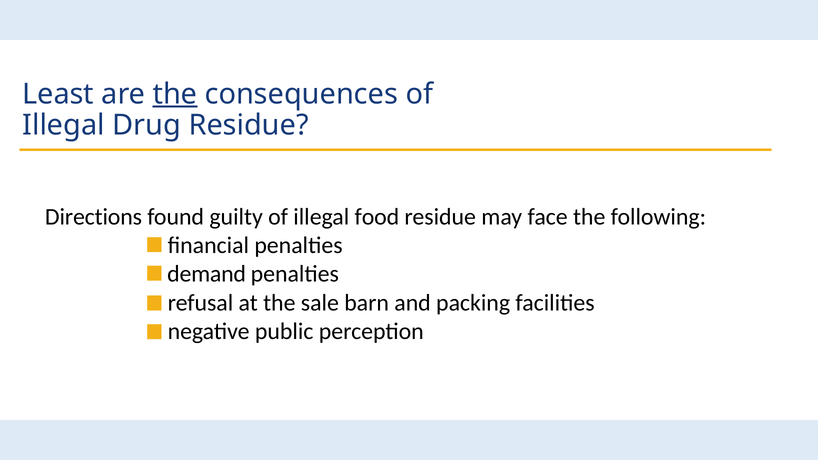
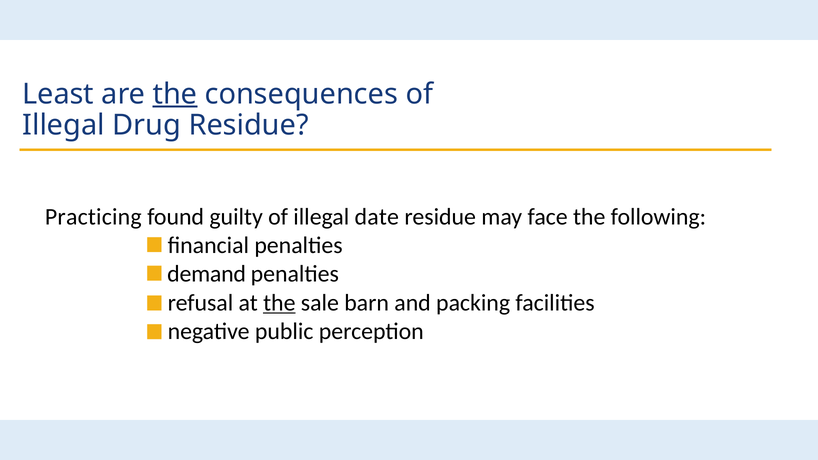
Directions: Directions -> Practicing
food: food -> date
the at (279, 303) underline: none -> present
